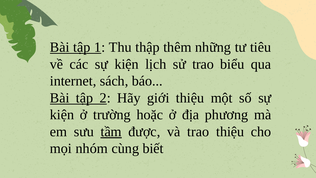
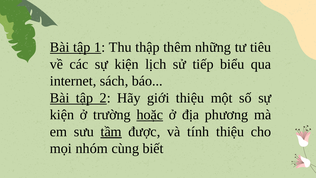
sử trao: trao -> tiếp
hoặc underline: none -> present
và trao: trao -> tính
